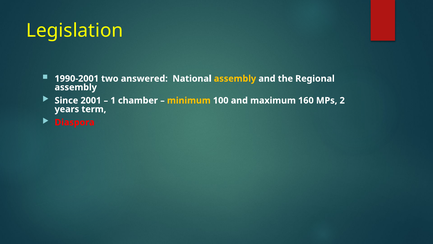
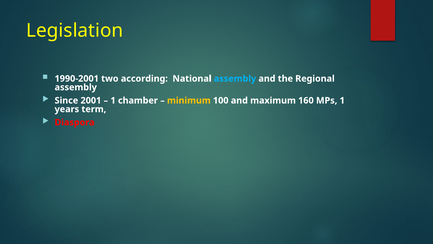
answered: answered -> according
assembly at (235, 78) colour: yellow -> light blue
MPs 2: 2 -> 1
